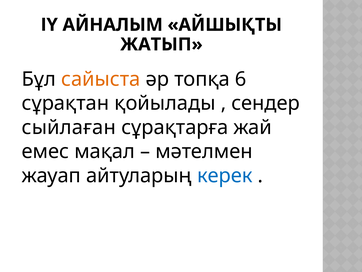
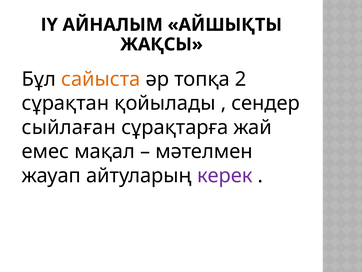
ЖАТЫП: ЖАТЫП -> ЖАҚСЫ
6: 6 -> 2
керек colour: blue -> purple
